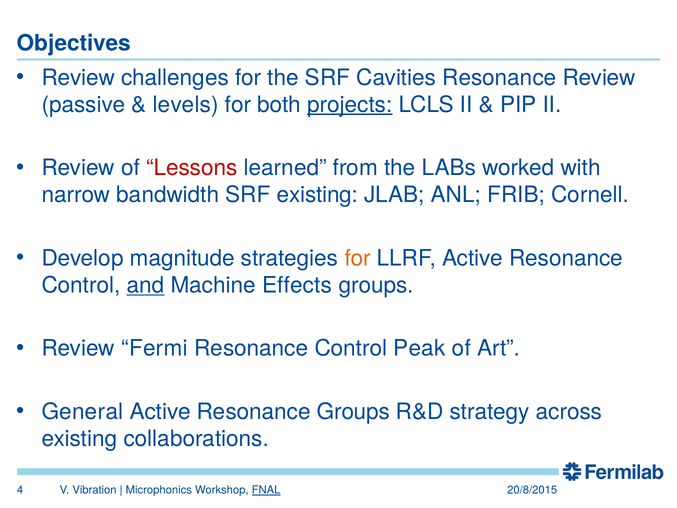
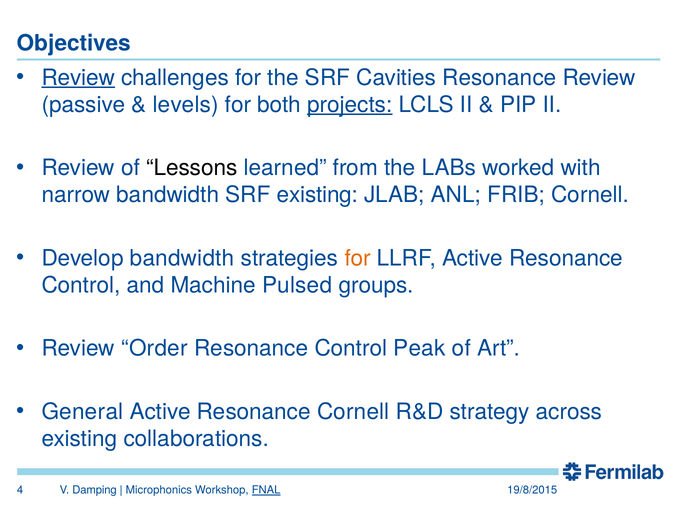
Review at (78, 78) underline: none -> present
Lessons colour: red -> black
Develop magnitude: magnitude -> bandwidth
and underline: present -> none
Effects: Effects -> Pulsed
Fermi: Fermi -> Order
Resonance Groups: Groups -> Cornell
Vibration: Vibration -> Damping
20/8/2015: 20/8/2015 -> 19/8/2015
